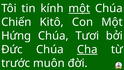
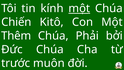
Hứng: Hứng -> Thêm
Tươi: Tươi -> Phải
Cha underline: present -> none
